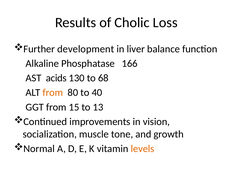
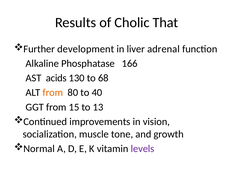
Loss: Loss -> That
balance: balance -> adrenal
levels colour: orange -> purple
